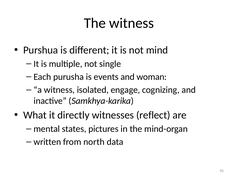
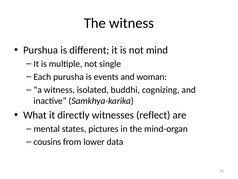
engage: engage -> buddhi
written: written -> cousins
north: north -> lower
